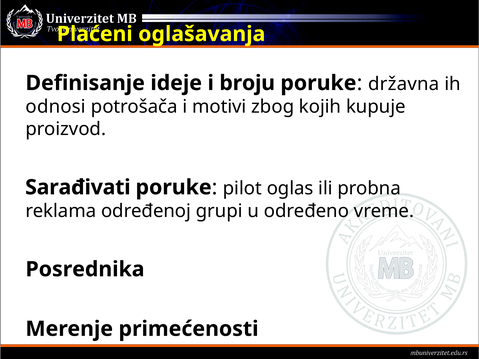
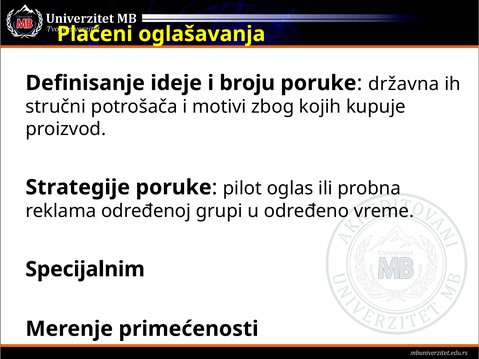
odnosi: odnosi -> stručni
Sarađivati: Sarađivati -> Strategije
Posrednika: Posrednika -> Specijalnim
